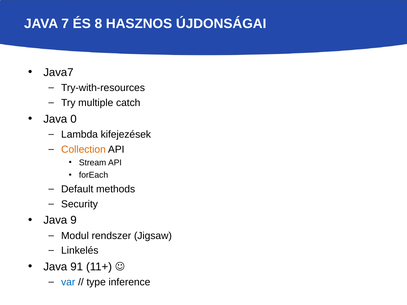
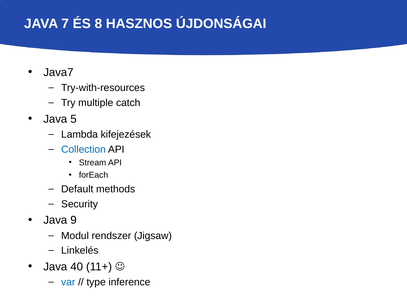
0: 0 -> 5
Collection colour: orange -> blue
91: 91 -> 40
